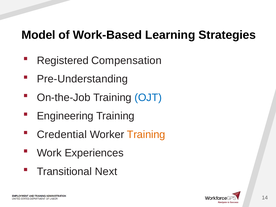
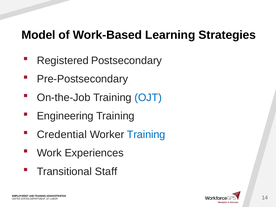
Compensation: Compensation -> Postsecondary
Pre-Understanding: Pre-Understanding -> Pre-Postsecondary
Training at (146, 135) colour: orange -> blue
Next: Next -> Staff
